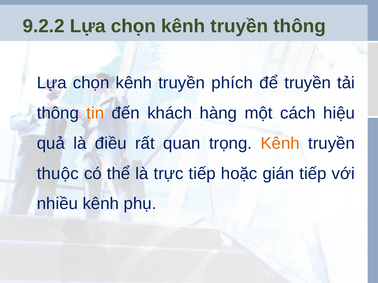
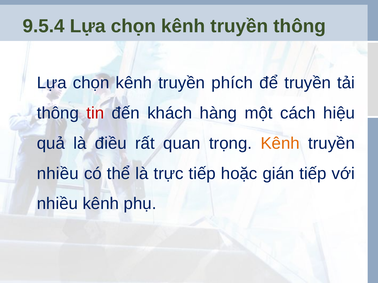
9.2.2: 9.2.2 -> 9.5.4
tin colour: orange -> red
thuộc at (58, 174): thuộc -> nhiều
